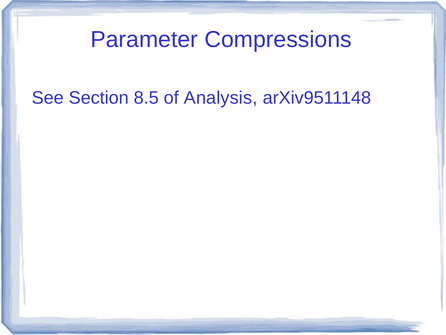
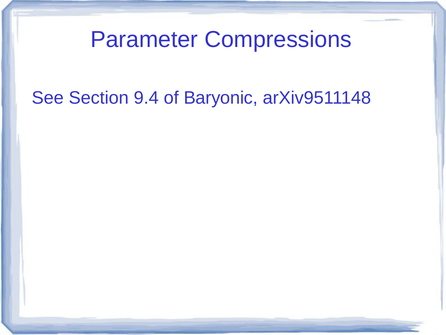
8.5: 8.5 -> 9.4
Analysis: Analysis -> Baryonic
